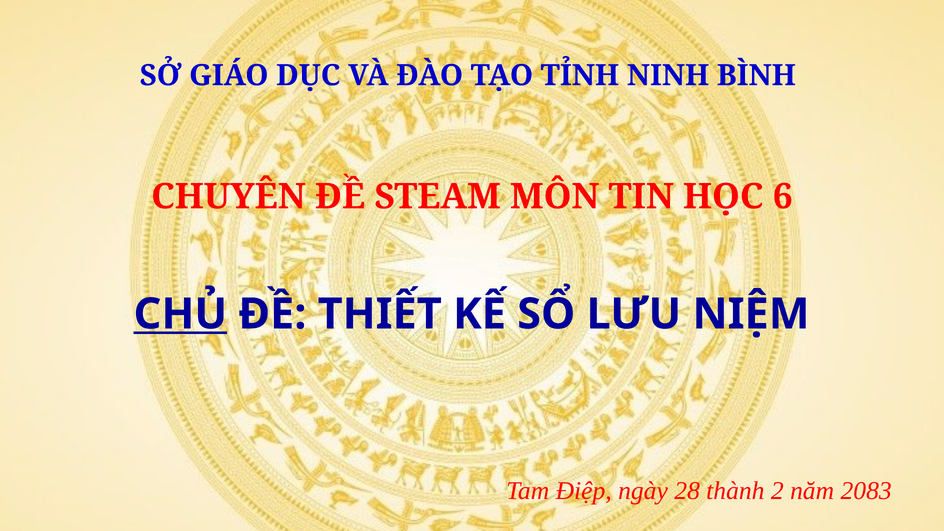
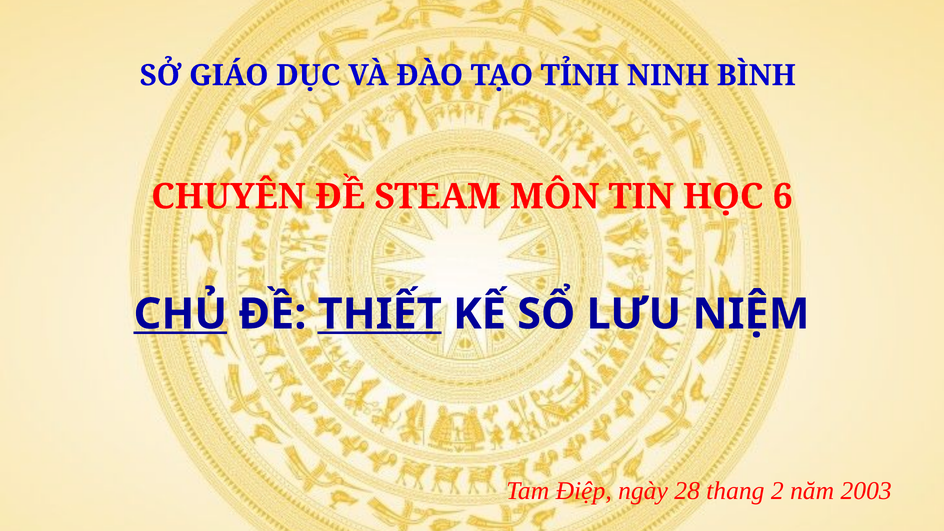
THIẾT underline: none -> present
thành: thành -> thang
2083: 2083 -> 2003
